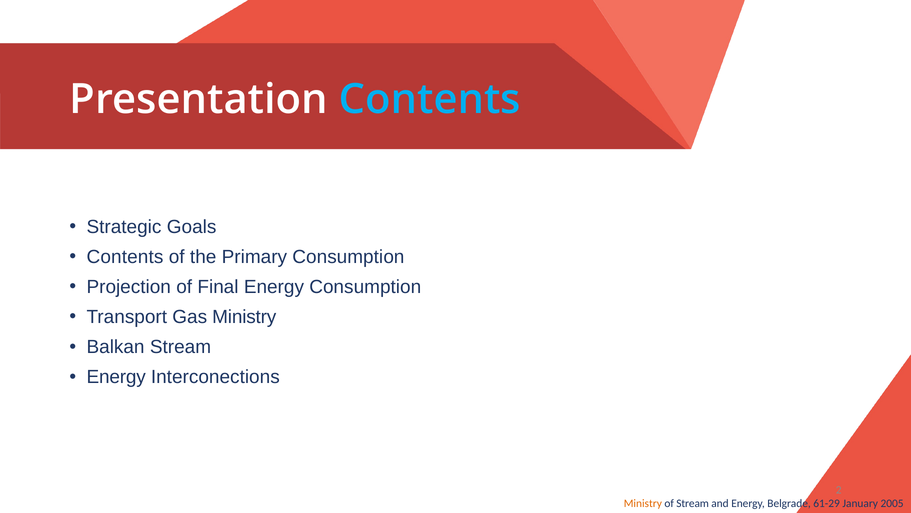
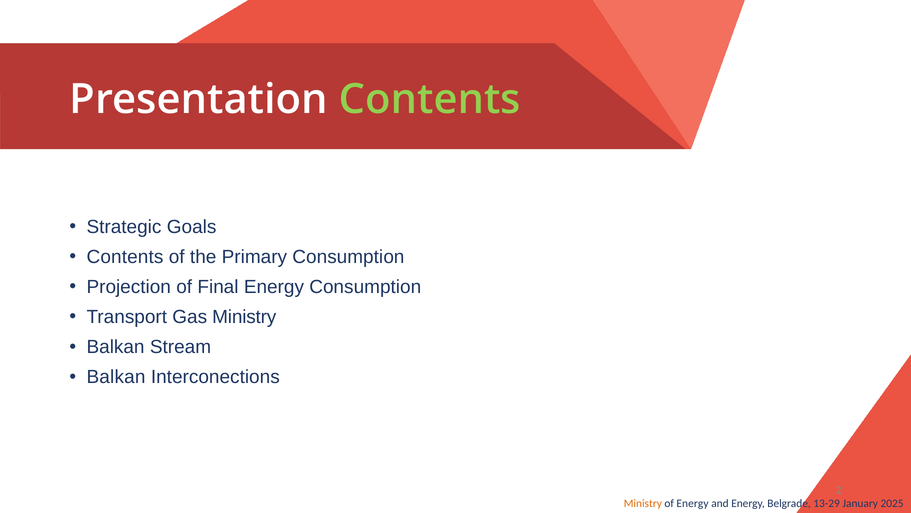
Contents at (430, 100) colour: light blue -> light green
Energy at (116, 377): Energy -> Balkan
of Stream: Stream -> Energy
61-29: 61-29 -> 13-29
2005: 2005 -> 2025
